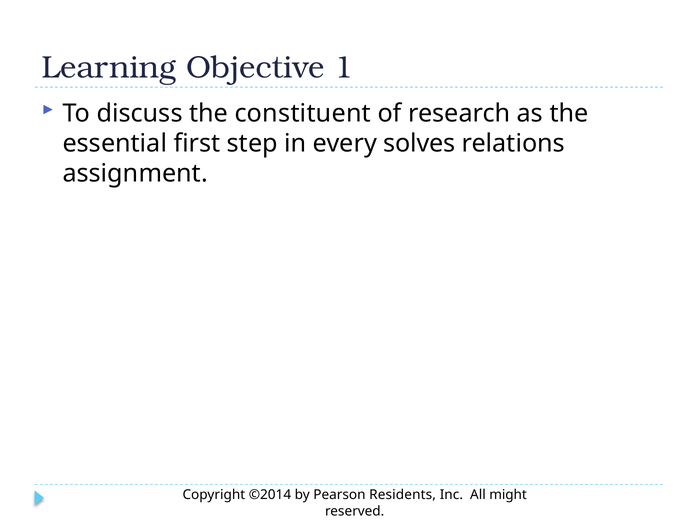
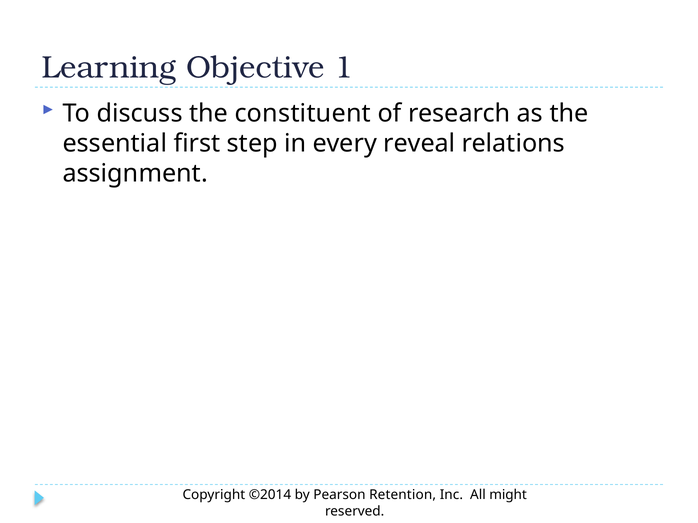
solves: solves -> reveal
Residents: Residents -> Retention
